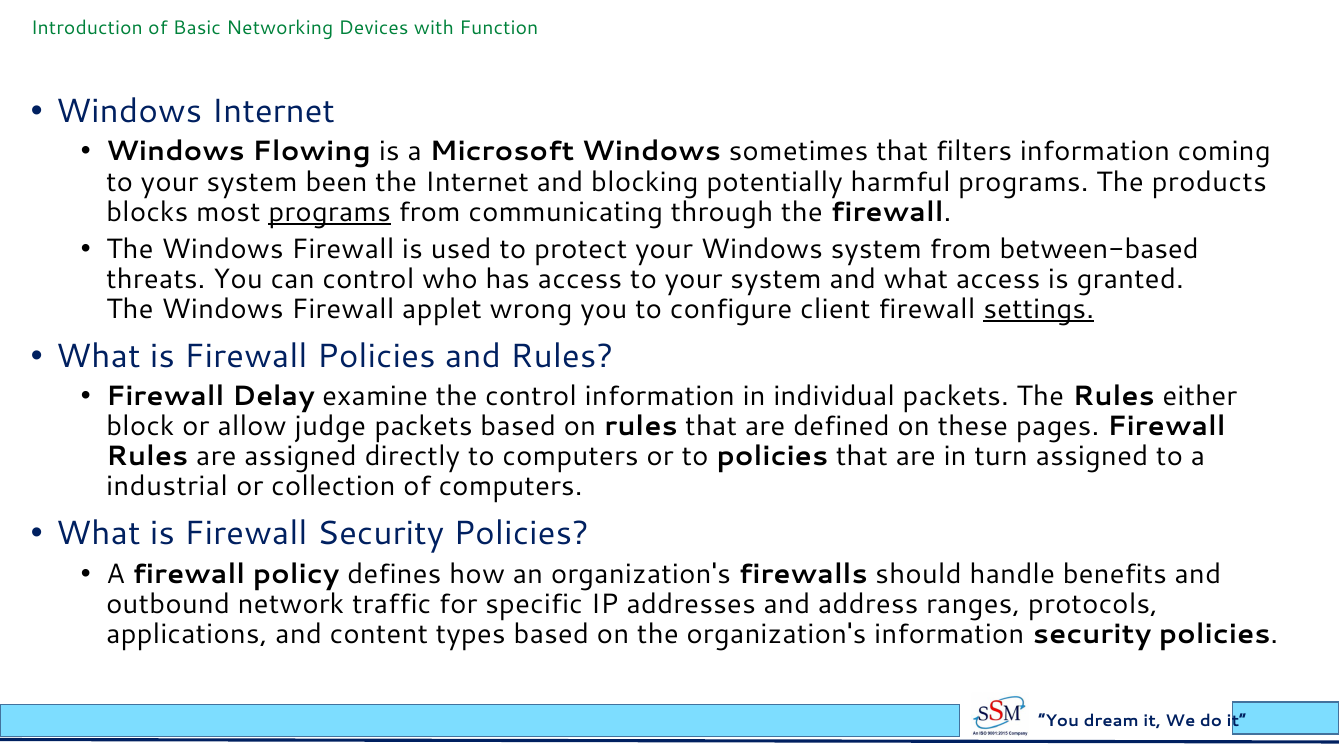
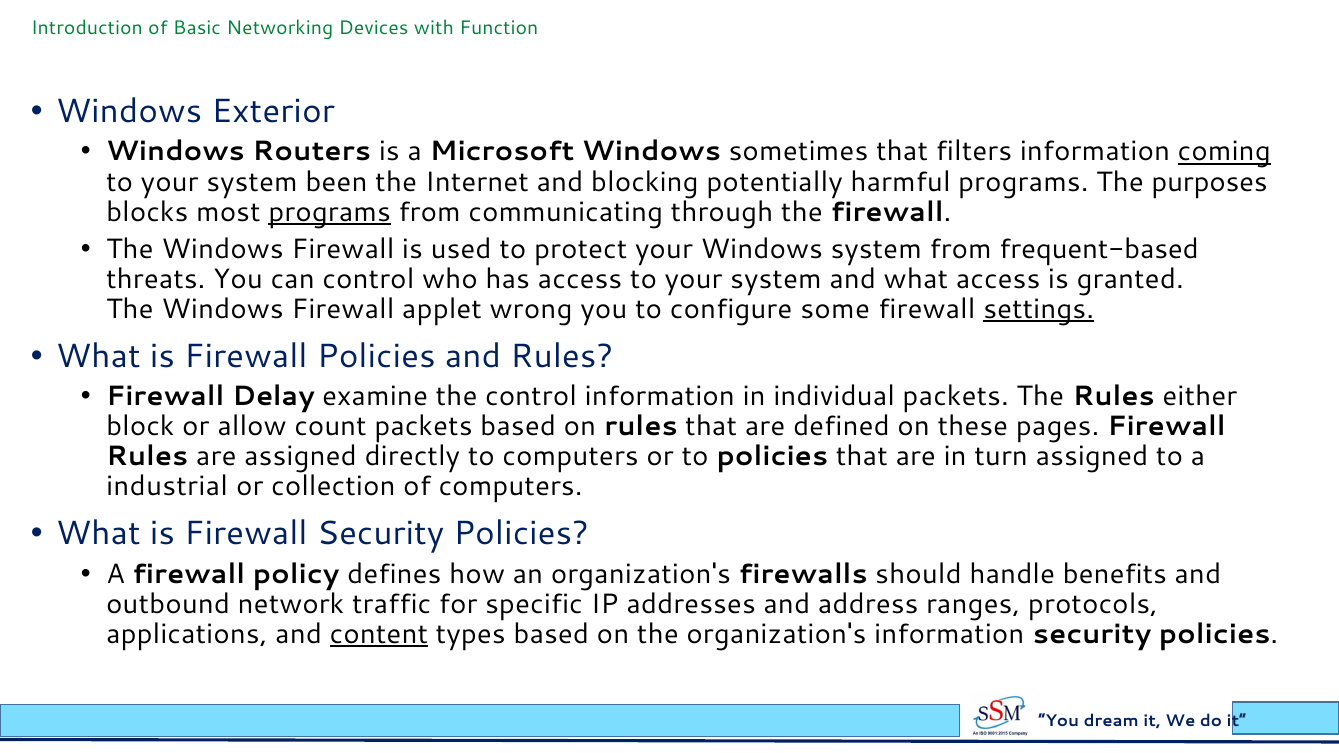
Windows Internet: Internet -> Exterior
Flowing: Flowing -> Routers
coming underline: none -> present
products: products -> purposes
between-based: between-based -> frequent-based
client: client -> some
judge: judge -> count
content underline: none -> present
